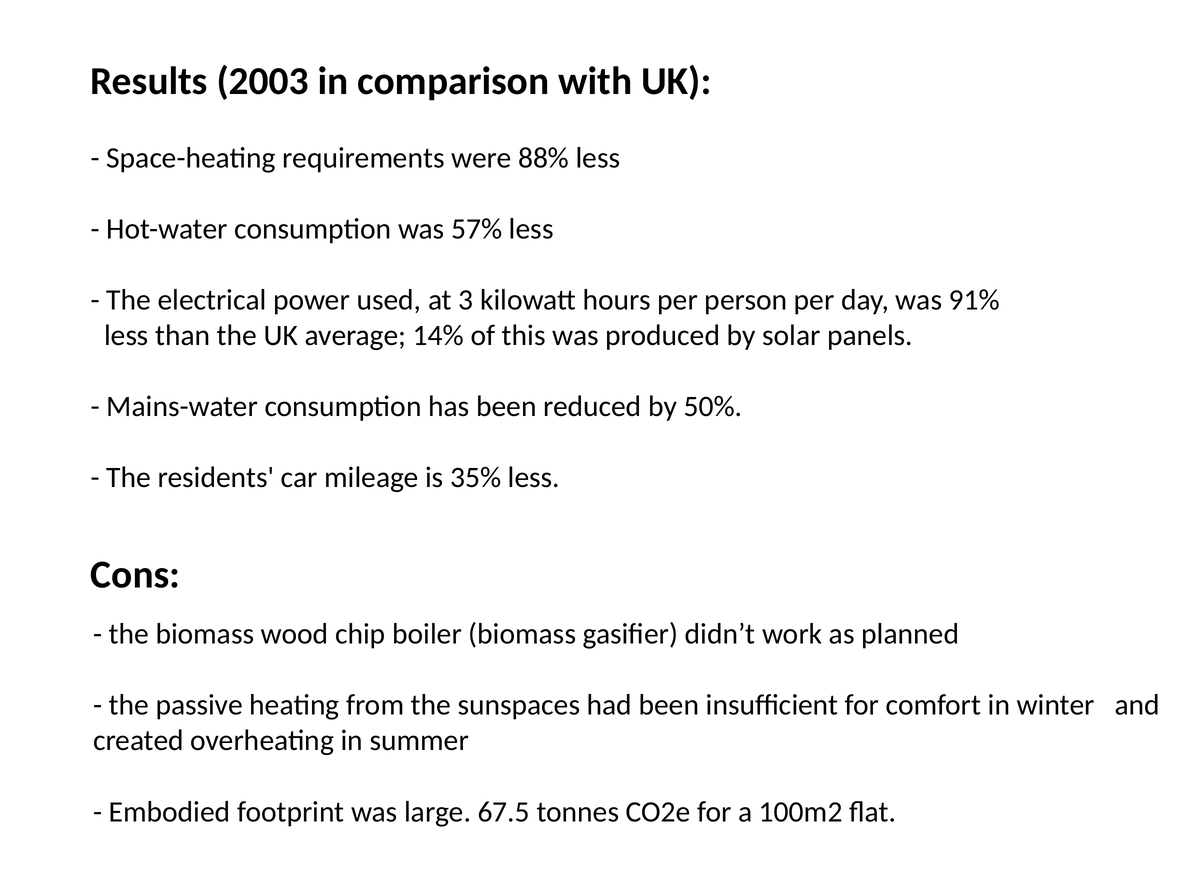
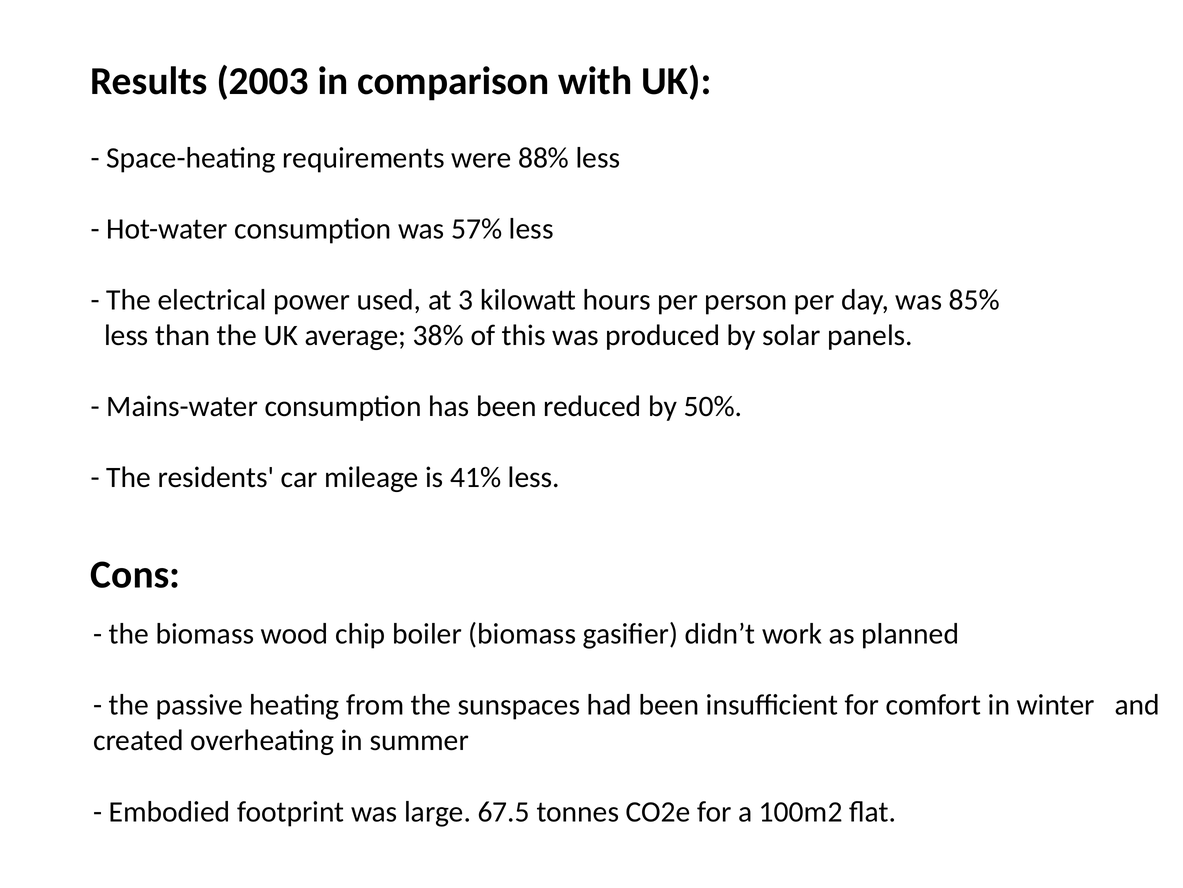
91%: 91% -> 85%
14%: 14% -> 38%
35%: 35% -> 41%
